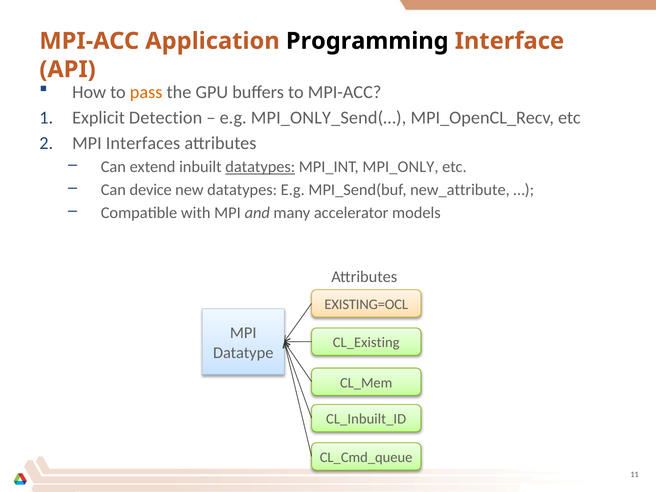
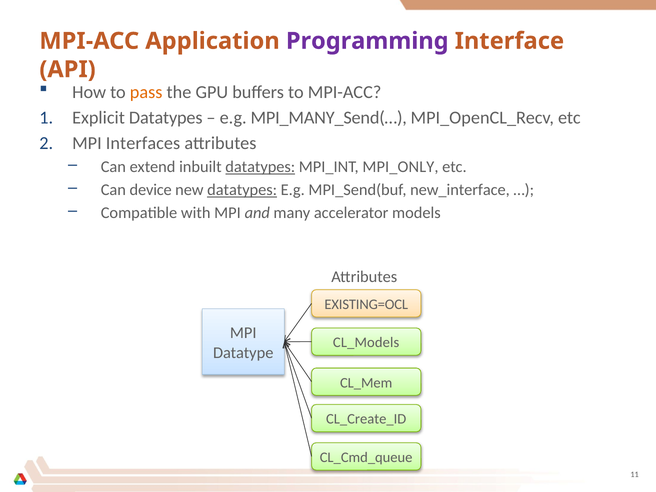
Programming colour: black -> purple
Explicit Detection: Detection -> Datatypes
MPI_ONLY_Send(…: MPI_ONLY_Send(… -> MPI_MANY_Send(…
datatypes at (242, 190) underline: none -> present
new_attribute: new_attribute -> new_interface
CL_Existing: CL_Existing -> CL_Models
CL_Inbuilt_ID: CL_Inbuilt_ID -> CL_Create_ID
